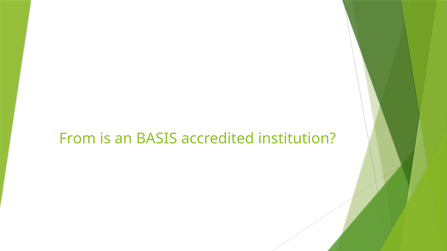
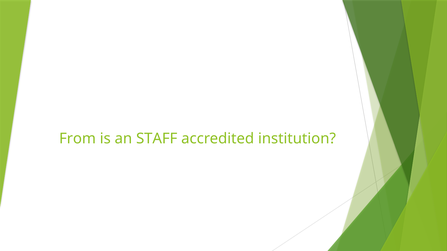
BASIS: BASIS -> STAFF
